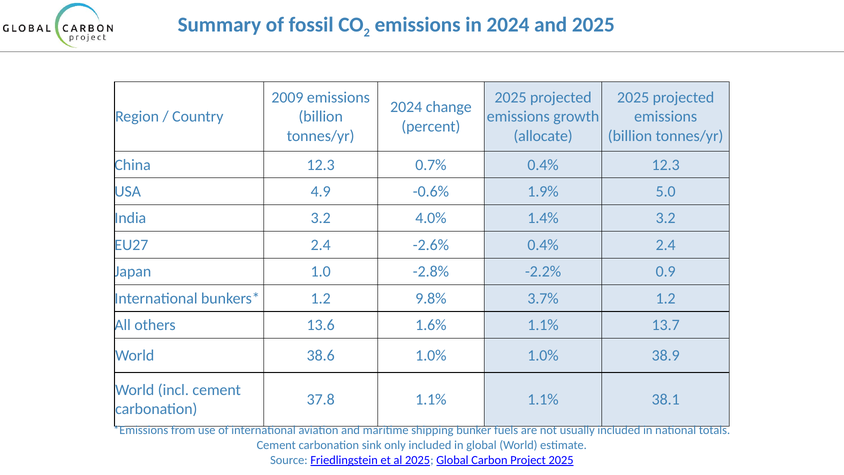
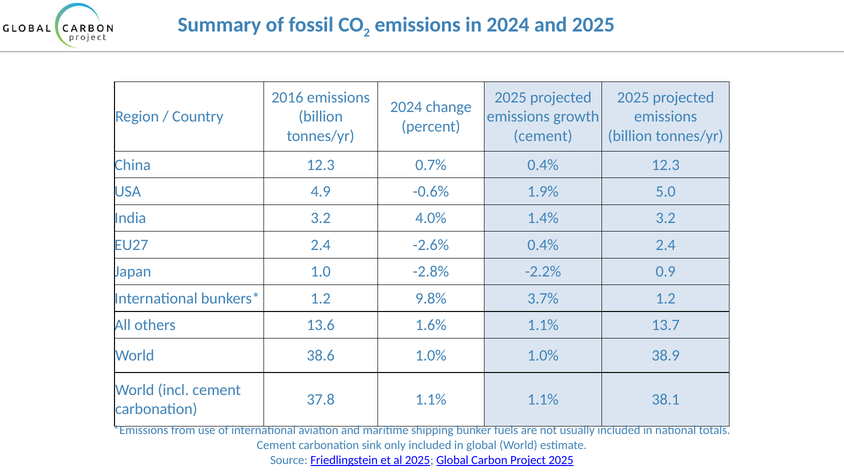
2009: 2009 -> 2016
allocate at (543, 136): allocate -> cement
